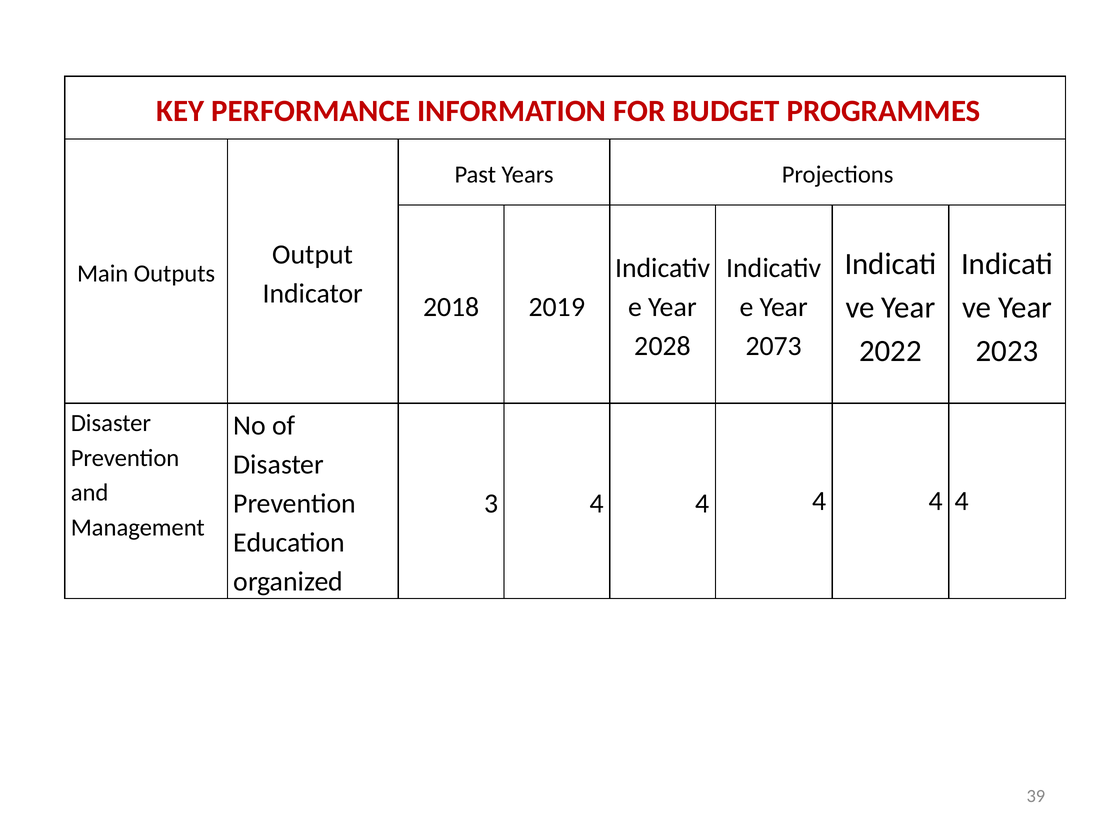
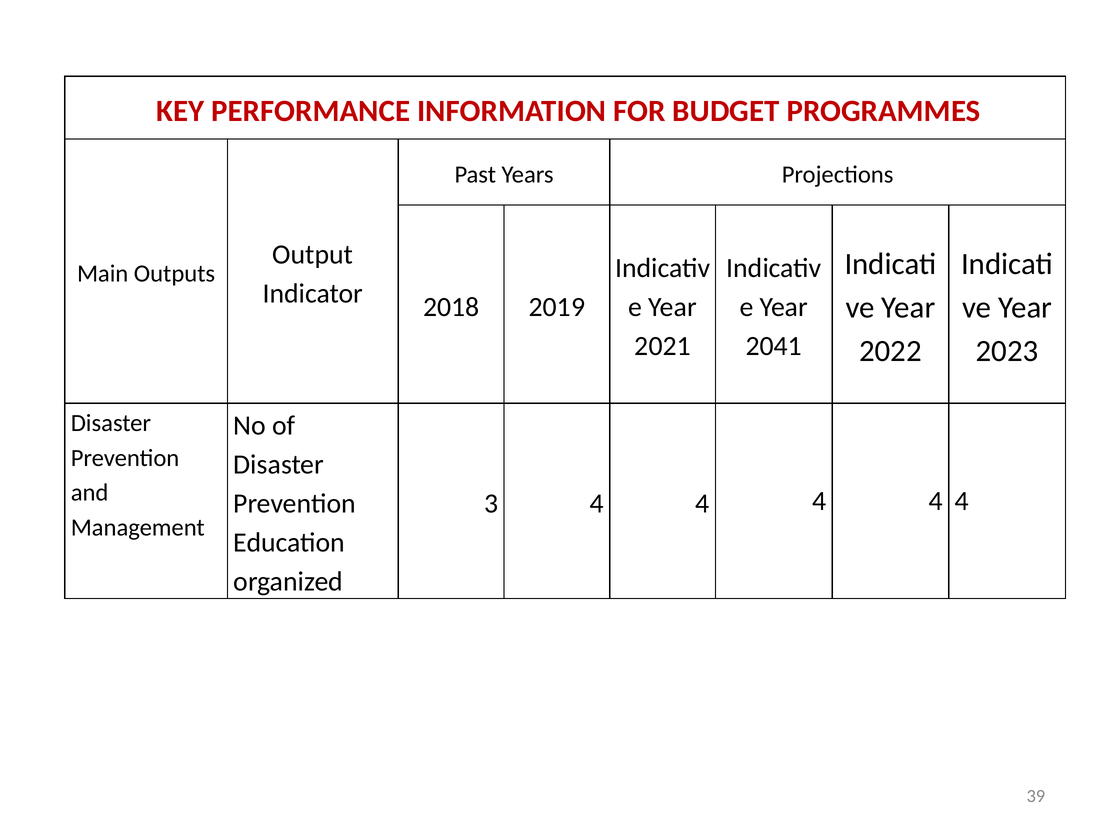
2028: 2028 -> 2021
2073: 2073 -> 2041
